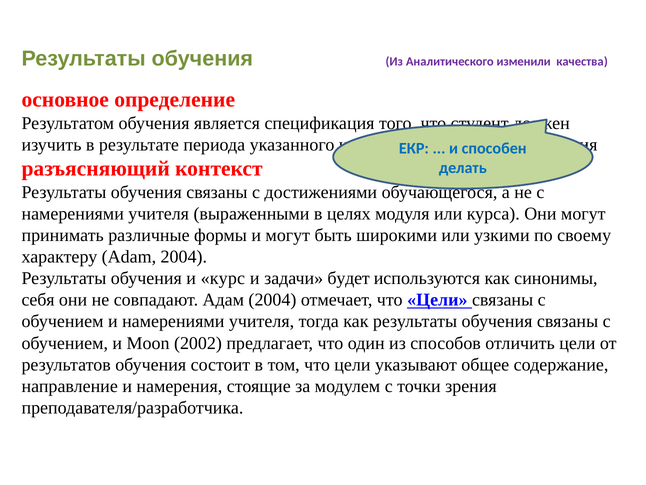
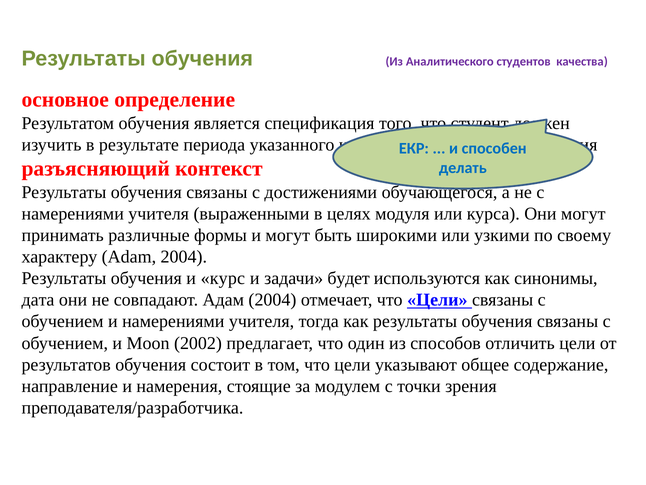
изменили: изменили -> студентов
себя: себя -> дата
